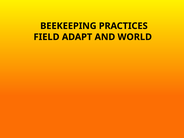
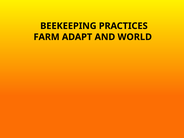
FIELD: FIELD -> FARM
